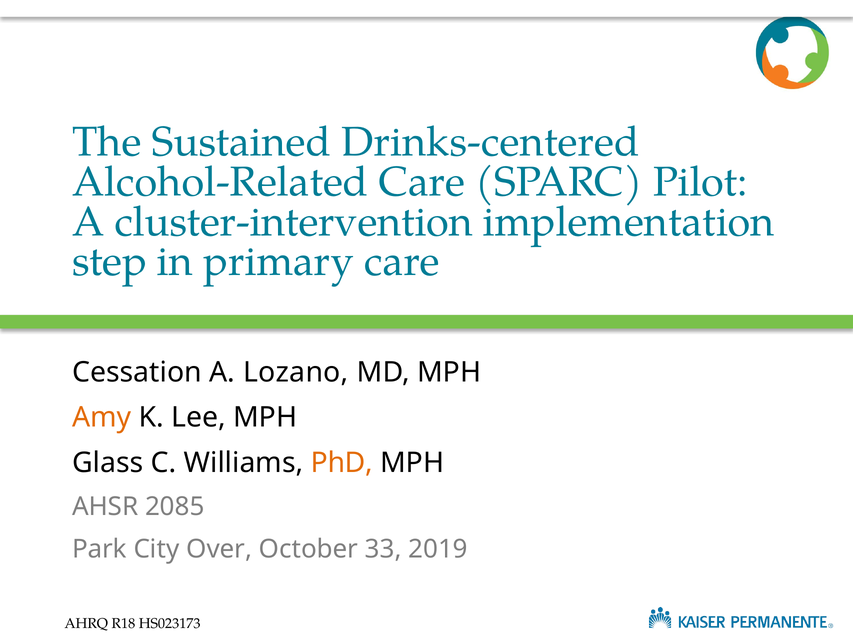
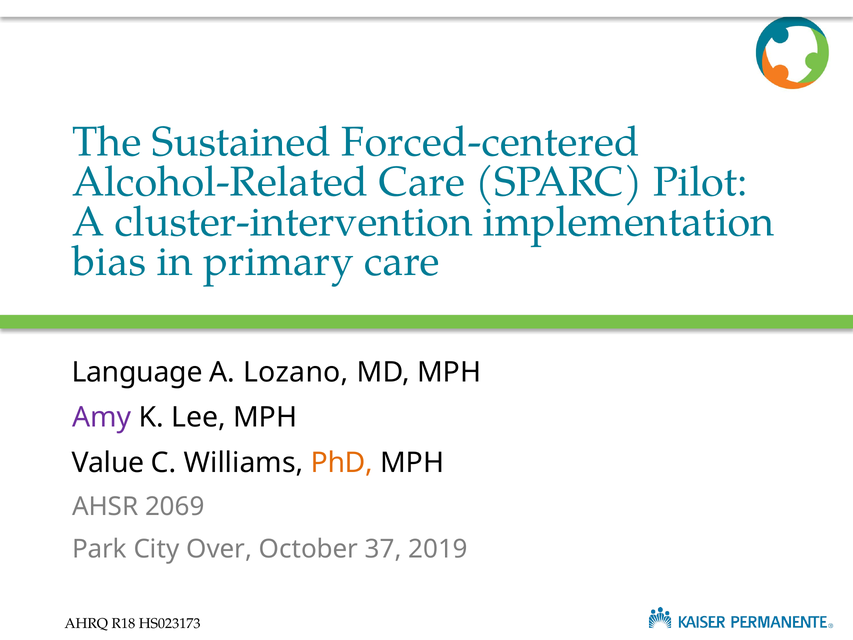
Drinks-centered: Drinks-centered -> Forced-centered
step: step -> bias
Cessation: Cessation -> Language
Amy colour: orange -> purple
Glass: Glass -> Value
2085: 2085 -> 2069
33: 33 -> 37
